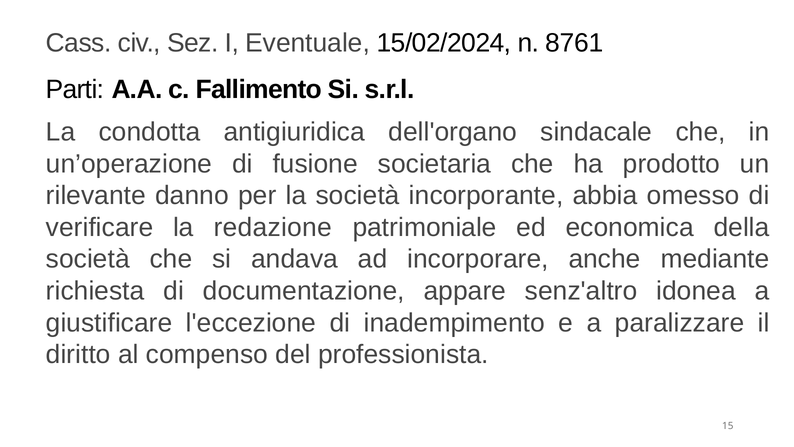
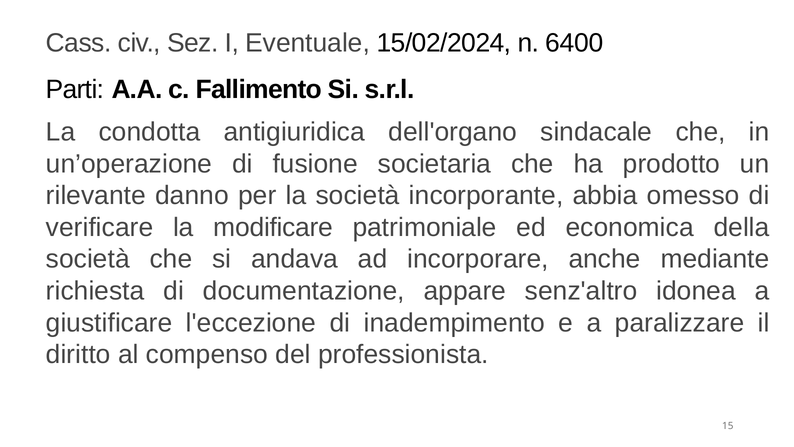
8761: 8761 -> 6400
redazione: redazione -> modificare
